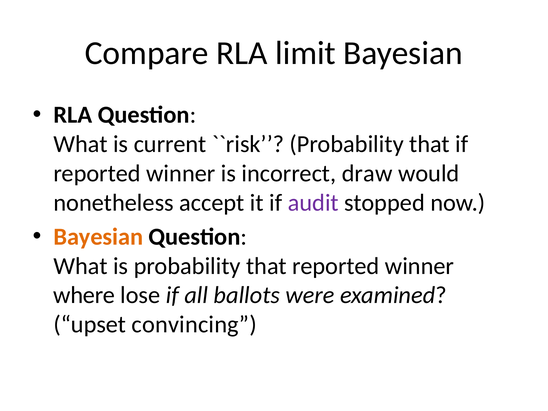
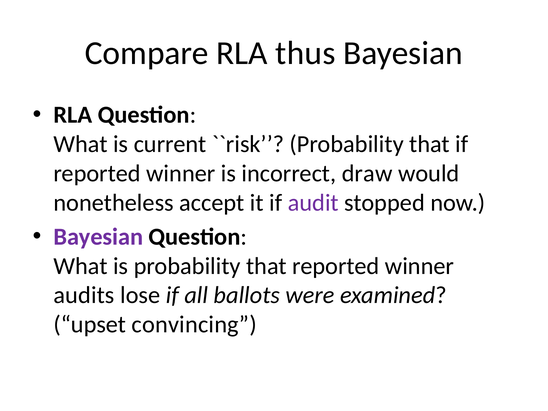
limit: limit -> thus
Bayesian at (98, 237) colour: orange -> purple
where: where -> audits
